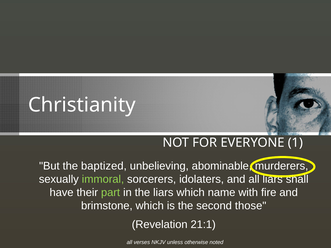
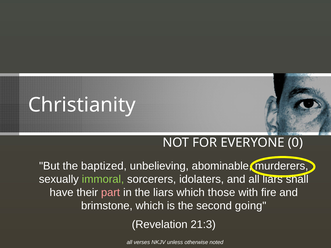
1: 1 -> 0
part colour: light green -> pink
name: name -> those
those: those -> going
21:1: 21:1 -> 21:3
